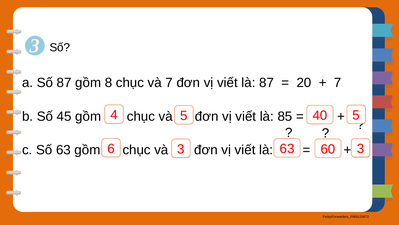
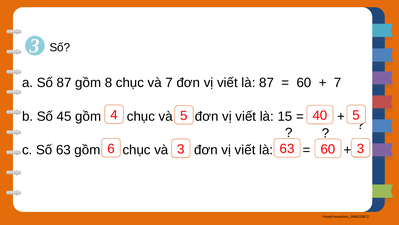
20 at (304, 83): 20 -> 60
85: 85 -> 15
